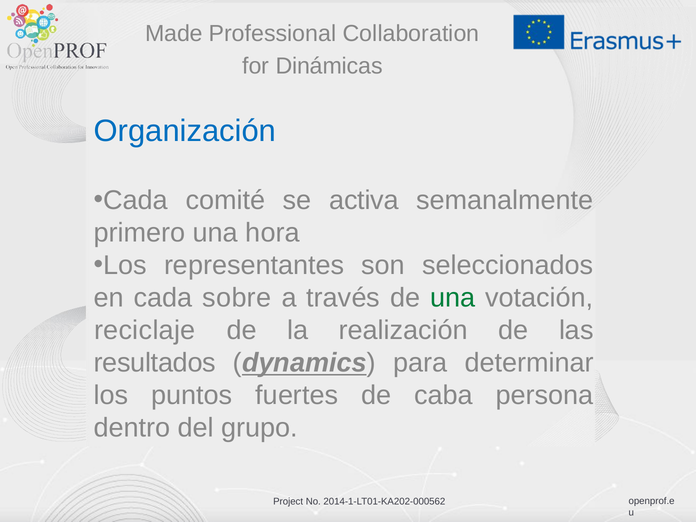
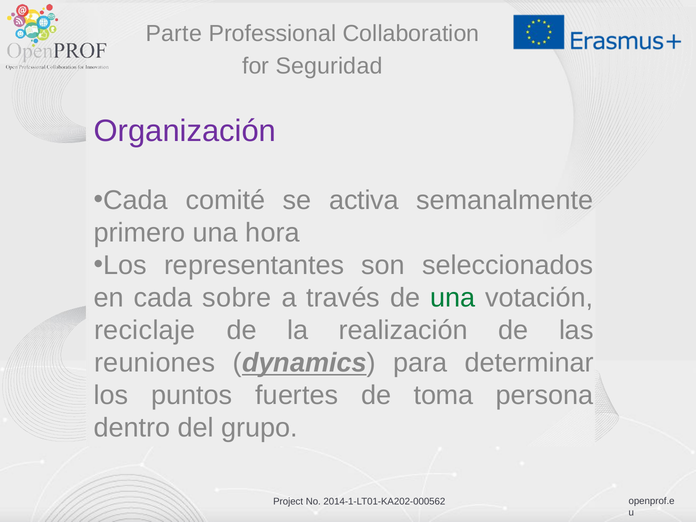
Made: Made -> Parte
Dinámicas: Dinámicas -> Seguridad
Organización colour: blue -> purple
resultados: resultados -> reuniones
caba: caba -> toma
